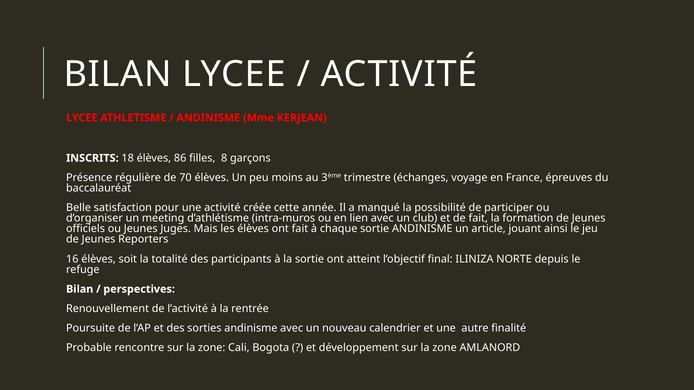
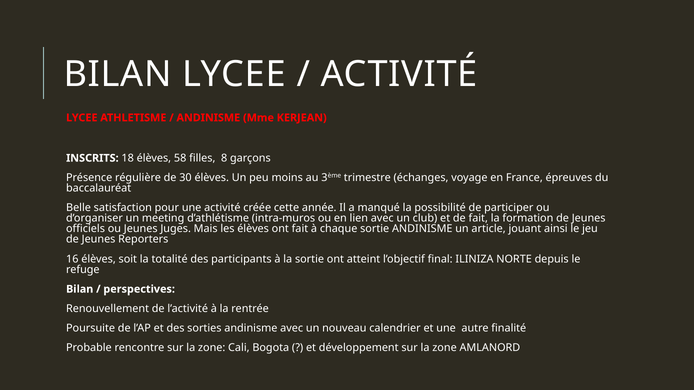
86: 86 -> 58
70: 70 -> 30
